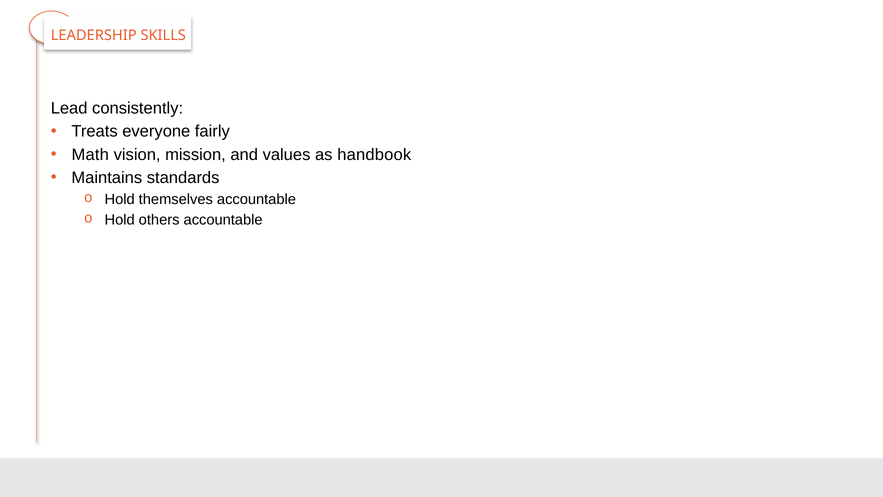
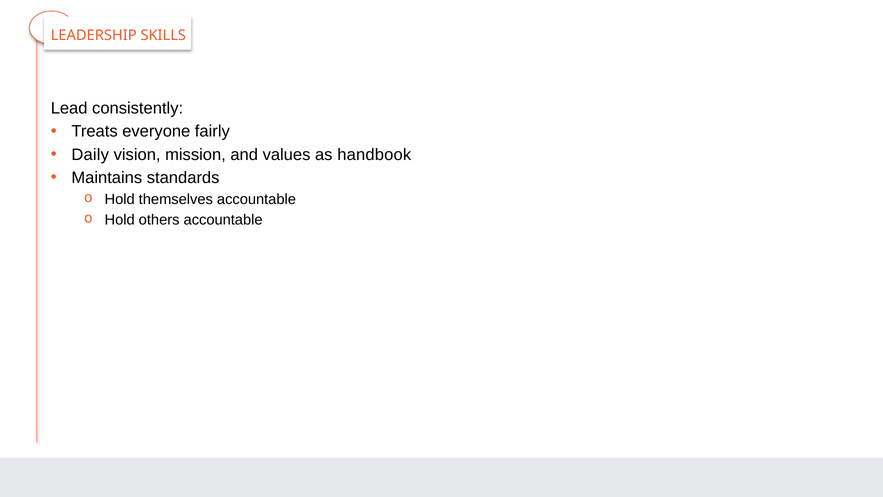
Math: Math -> Daily
